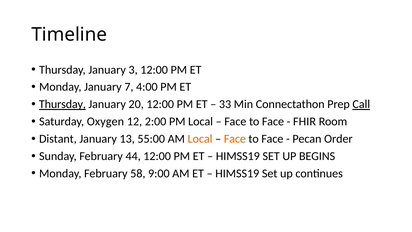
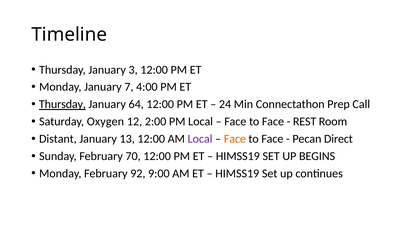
20: 20 -> 64
33: 33 -> 24
Call underline: present -> none
FHIR: FHIR -> REST
13 55:00: 55:00 -> 12:00
Local at (200, 139) colour: orange -> purple
Order: Order -> Direct
44: 44 -> 70
58: 58 -> 92
